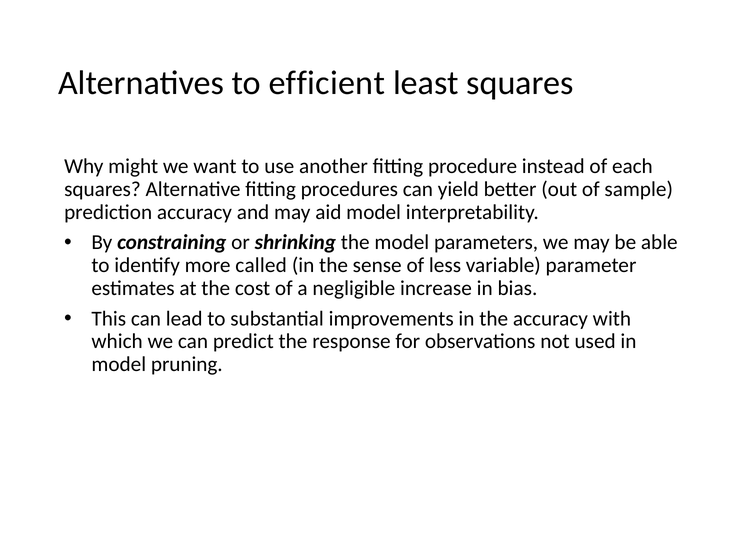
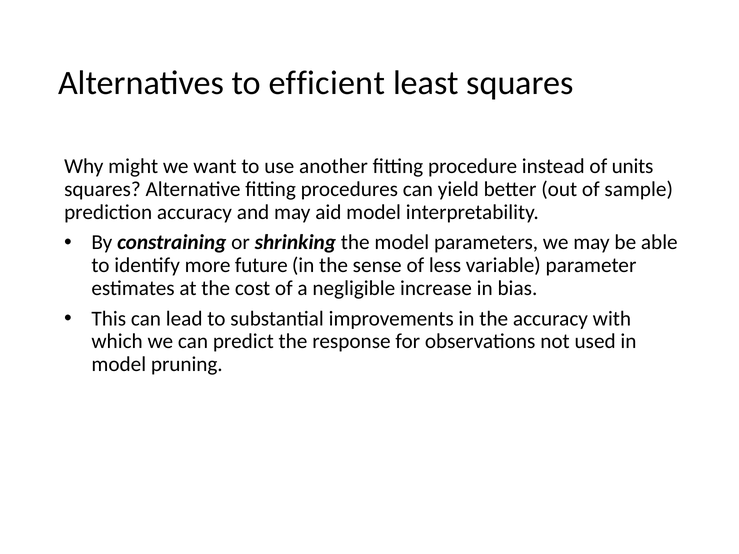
each: each -> units
called: called -> future
